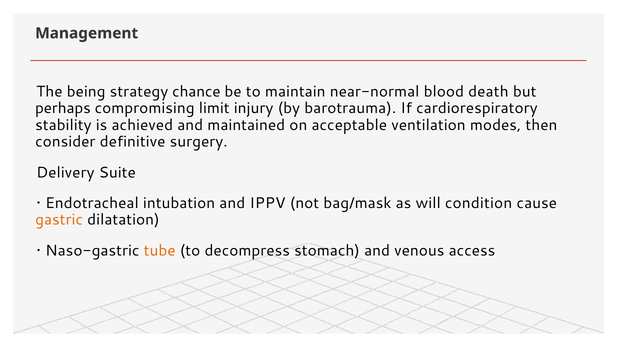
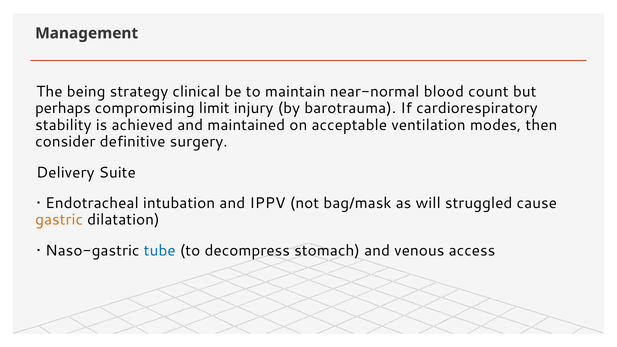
chance: chance -> clinical
death: death -> count
condition: condition -> struggled
tube colour: orange -> blue
